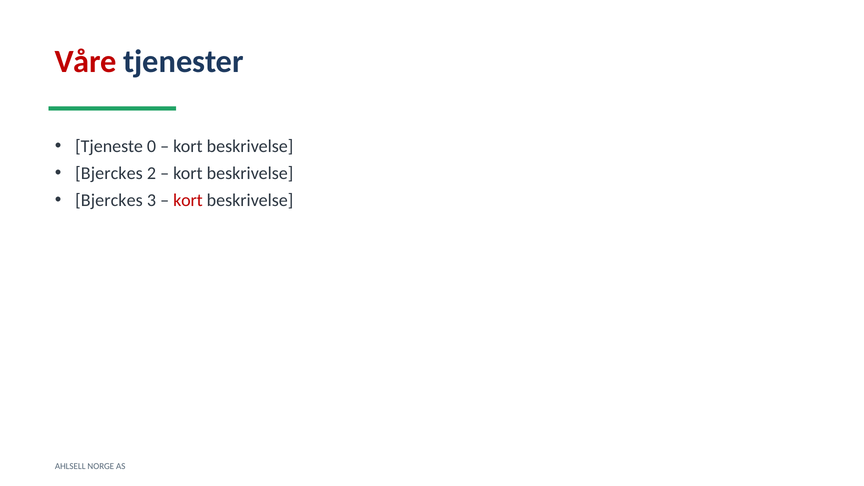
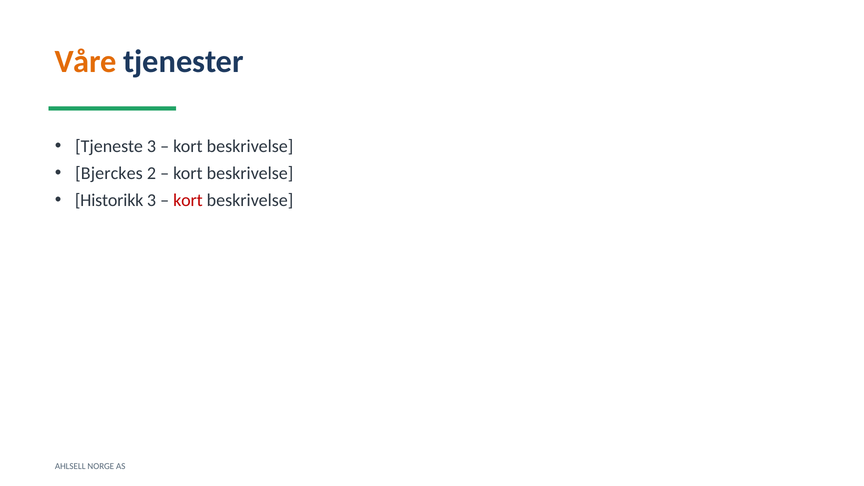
Våre colour: red -> orange
Tjeneste 0: 0 -> 3
Bjerckes at (109, 200): Bjerckes -> Historikk
